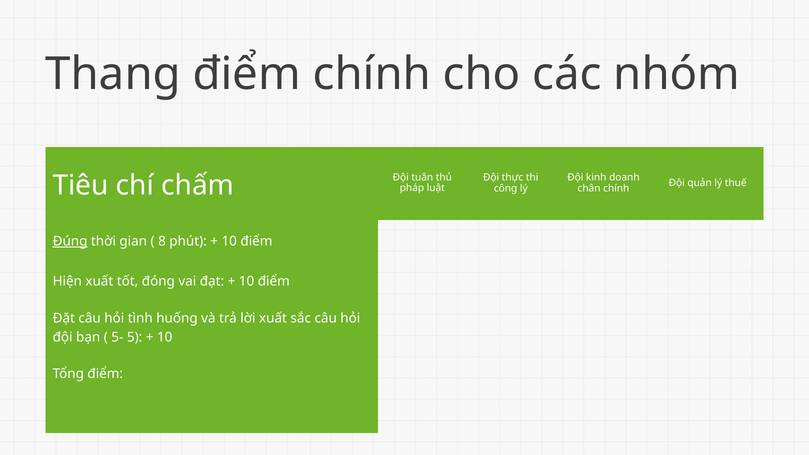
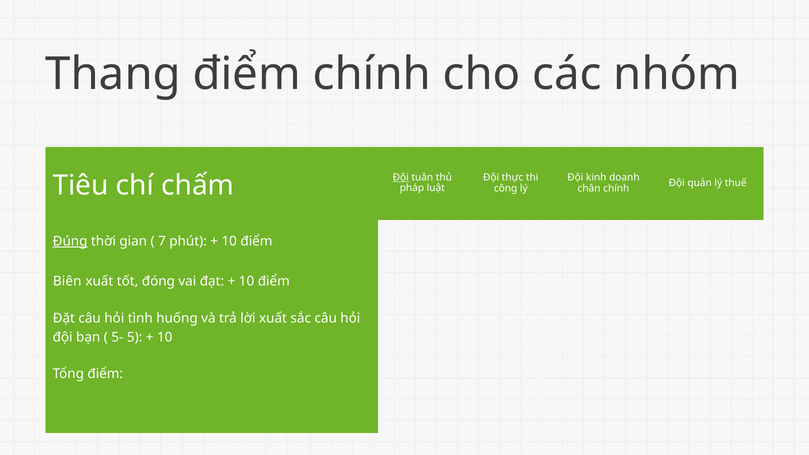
Đội at (401, 177) underline: none -> present
8: 8 -> 7
Hiện: Hiện -> Biên
